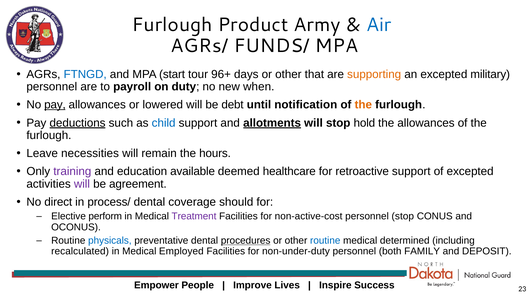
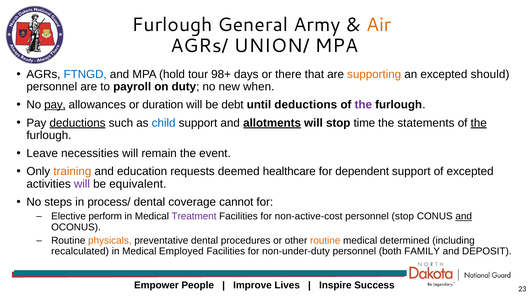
Product: Product -> General
Air colour: blue -> orange
FUNDS/: FUNDS/ -> UNION/
start: start -> hold
96+: 96+ -> 98+
days or other: other -> there
military: military -> should
lowered: lowered -> duration
until notification: notification -> deductions
the at (363, 105) colour: orange -> purple
hold: hold -> time
the allowances: allowances -> statements
the at (479, 123) underline: none -> present
hours: hours -> event
training colour: purple -> orange
available: available -> requests
retroactive: retroactive -> dependent
agreement: agreement -> equivalent
direct: direct -> steps
should: should -> cannot
and at (464, 216) underline: none -> present
physicals colour: blue -> orange
procedures underline: present -> none
routine at (325, 240) colour: blue -> orange
